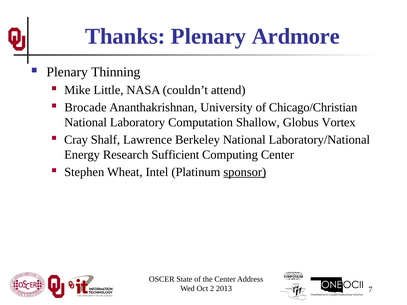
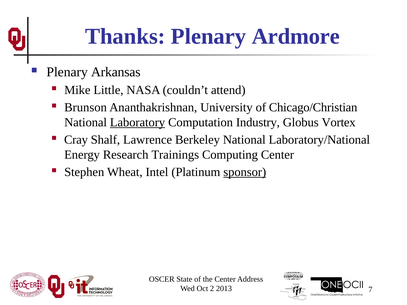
Thinning: Thinning -> Arkansas
Brocade: Brocade -> Brunson
Laboratory underline: none -> present
Shallow: Shallow -> Industry
Sufficient: Sufficient -> Trainings
